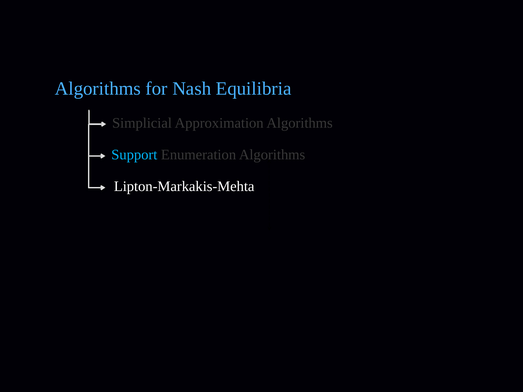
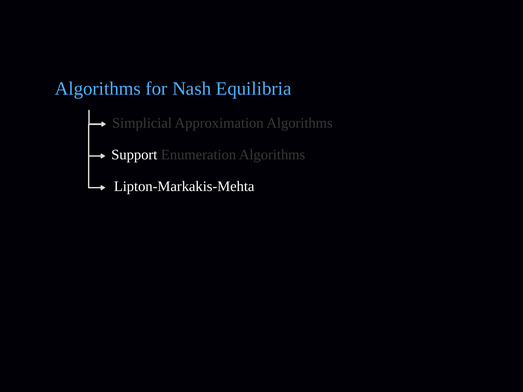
Support colour: light blue -> white
